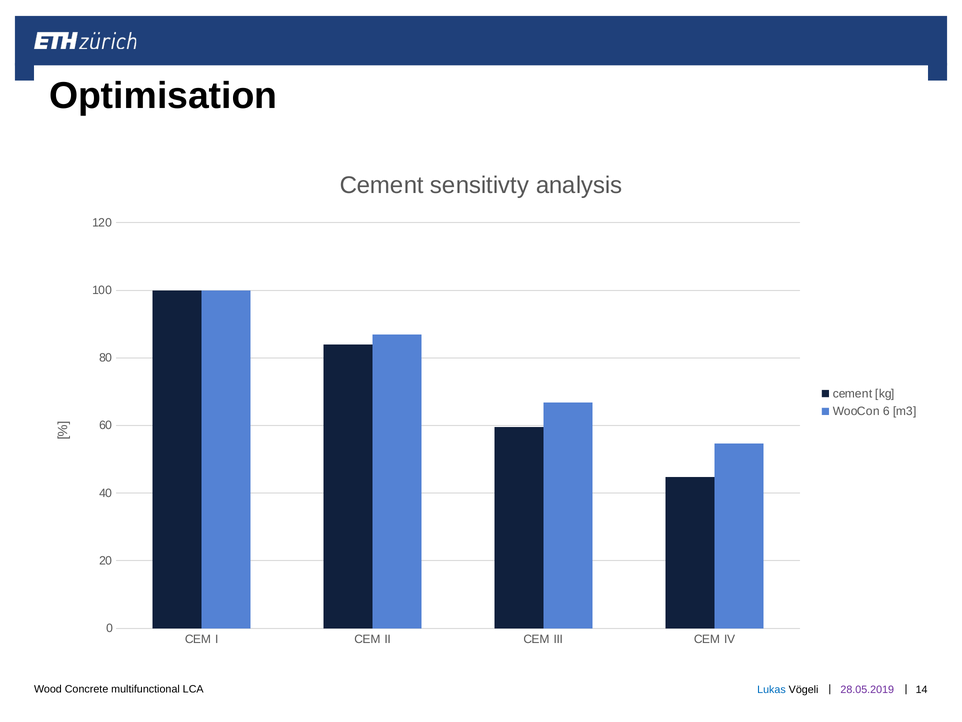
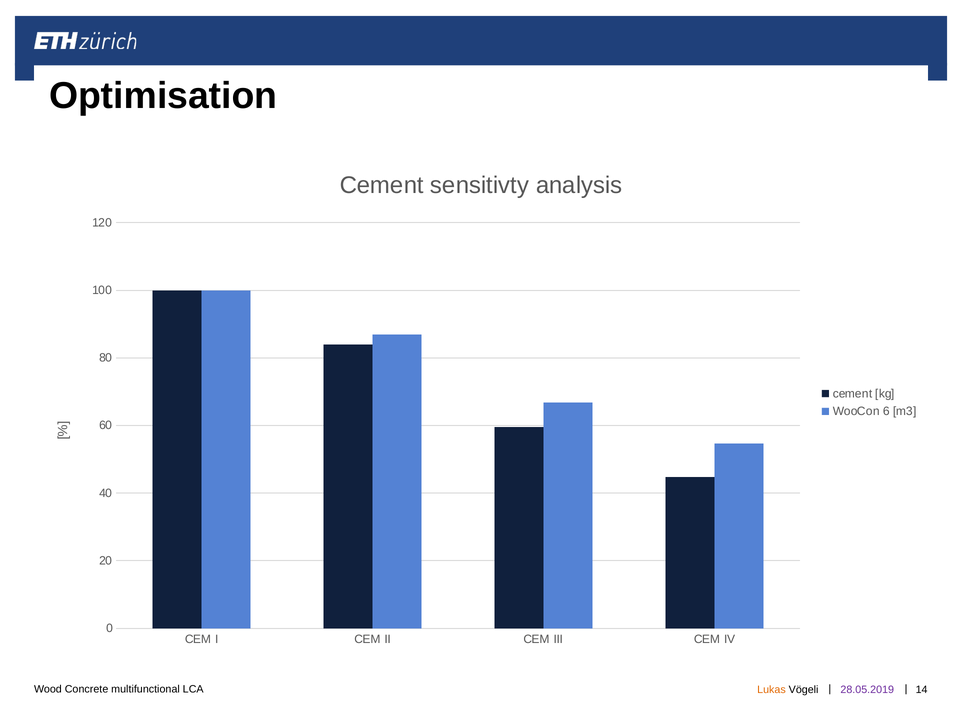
Lukas colour: blue -> orange
